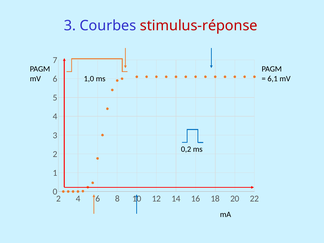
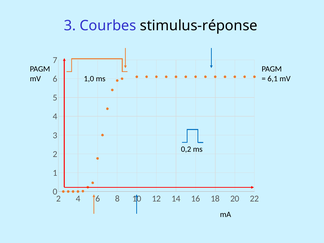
stimulus-réponse colour: red -> black
